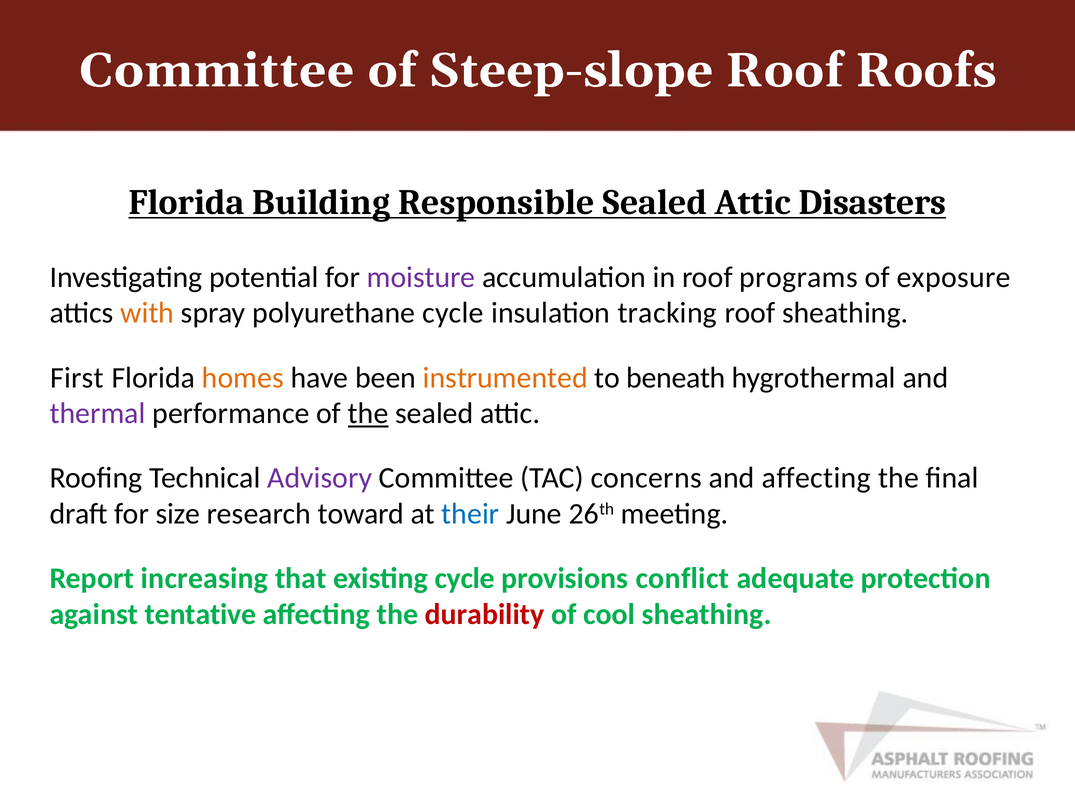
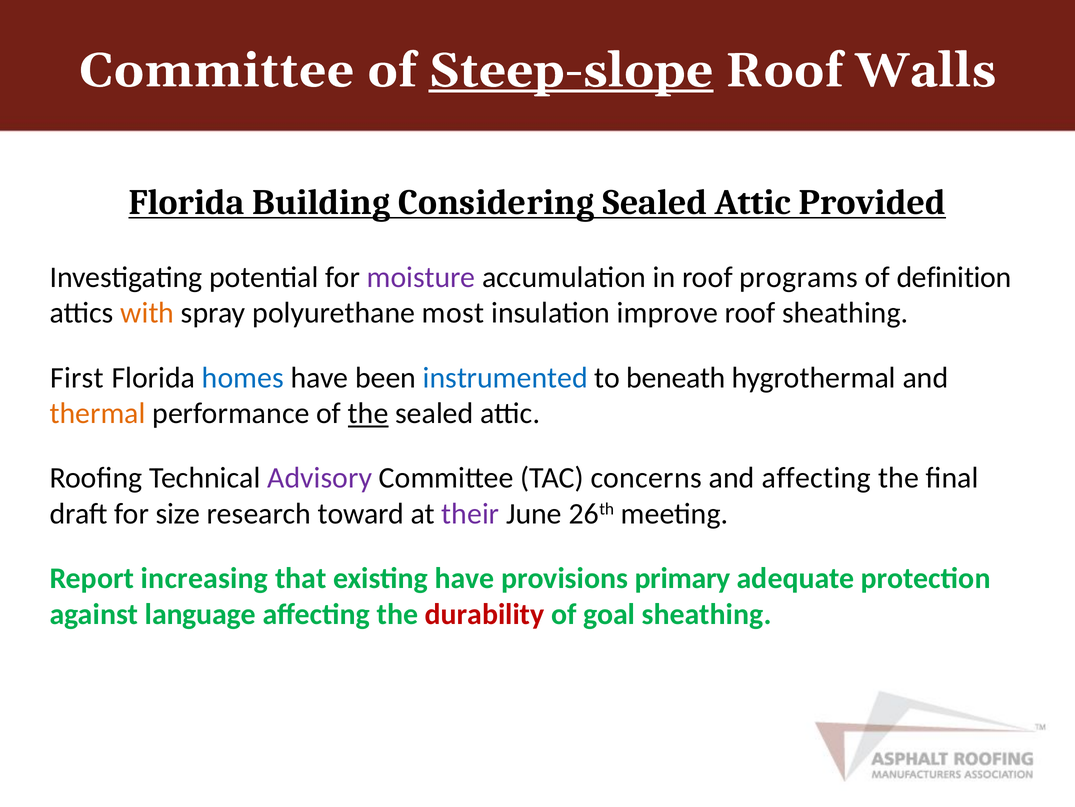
Steep-slope underline: none -> present
Roofs: Roofs -> Walls
Responsible: Responsible -> Considering
Disasters: Disasters -> Provided
exposure: exposure -> definition
polyurethane cycle: cycle -> most
tracking: tracking -> improve
homes colour: orange -> blue
instrumented colour: orange -> blue
thermal colour: purple -> orange
their colour: blue -> purple
existing cycle: cycle -> have
conflict: conflict -> primary
tentative: tentative -> language
cool: cool -> goal
